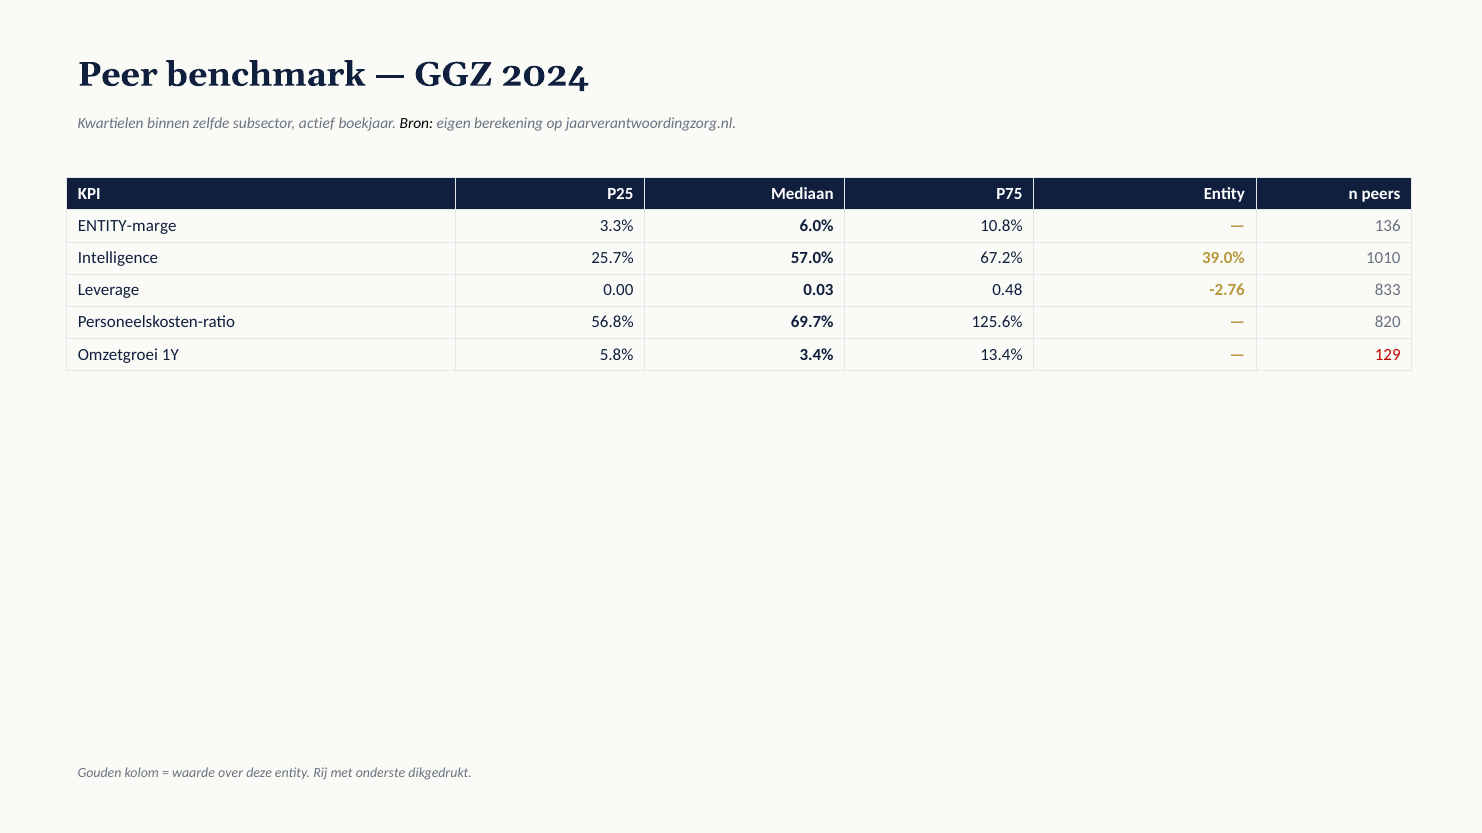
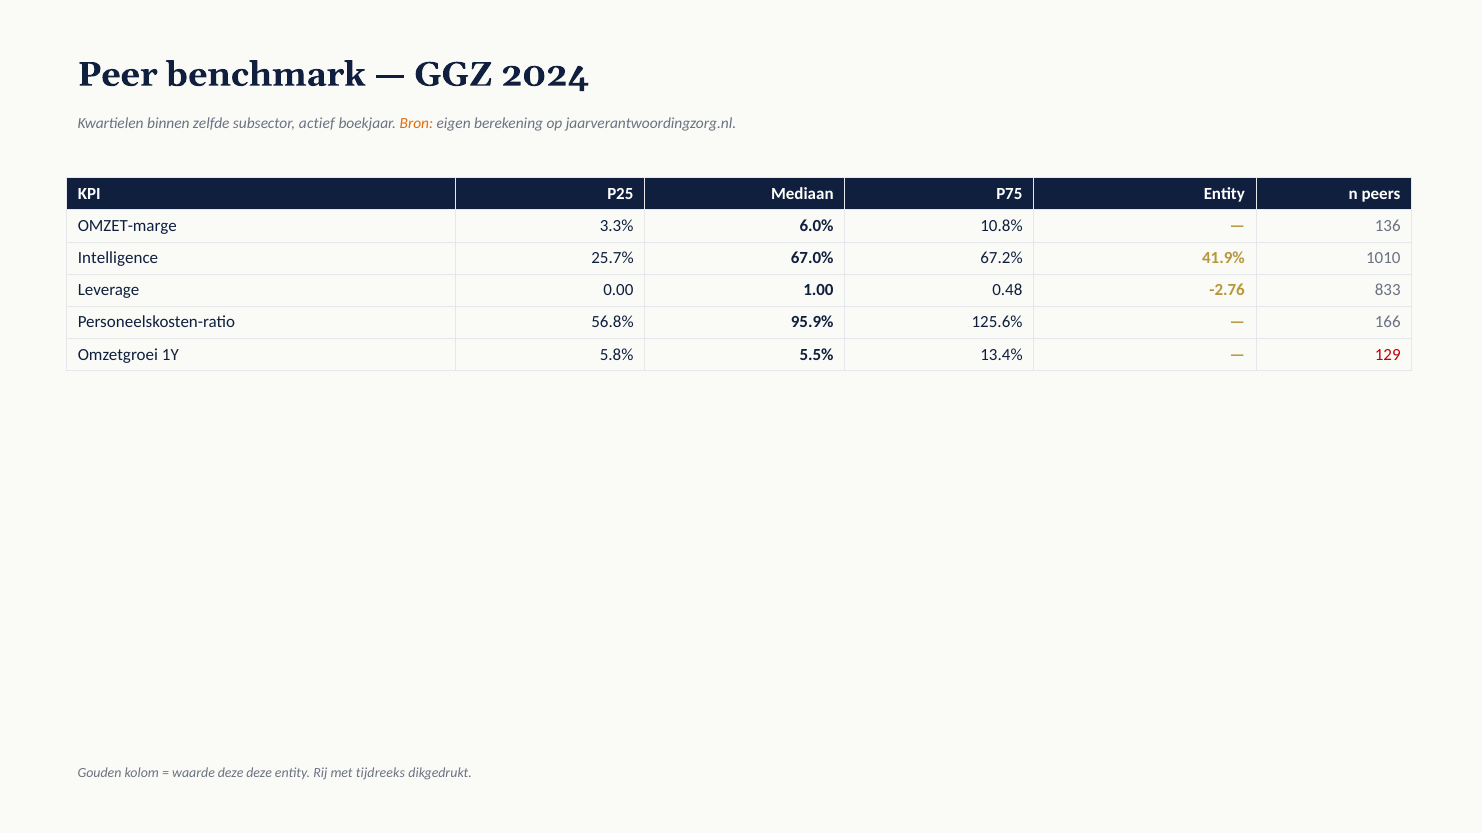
Bron colour: black -> orange
ENTITY-marge: ENTITY-marge -> OMZET-marge
57.0%: 57.0% -> 67.0%
39.0%: 39.0% -> 41.9%
0.03: 0.03 -> 1.00
69.7%: 69.7% -> 95.9%
820: 820 -> 166
3.4%: 3.4% -> 5.5%
waarde over: over -> deze
onderste: onderste -> tijdreeks
